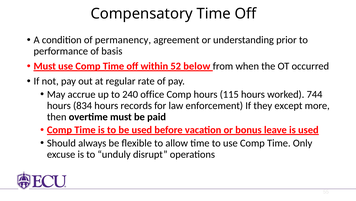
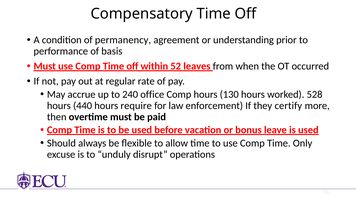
below: below -> leaves
115: 115 -> 130
744: 744 -> 528
834: 834 -> 440
records: records -> require
except: except -> certify
